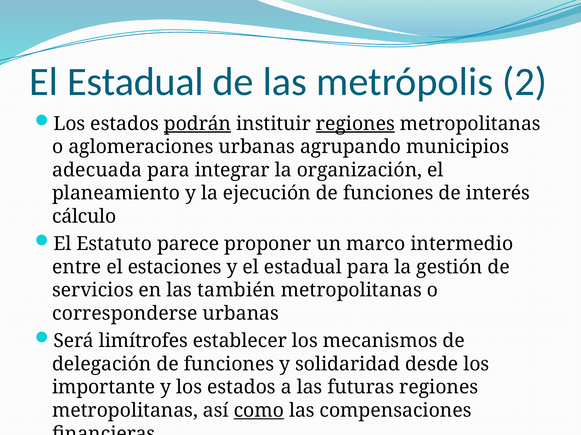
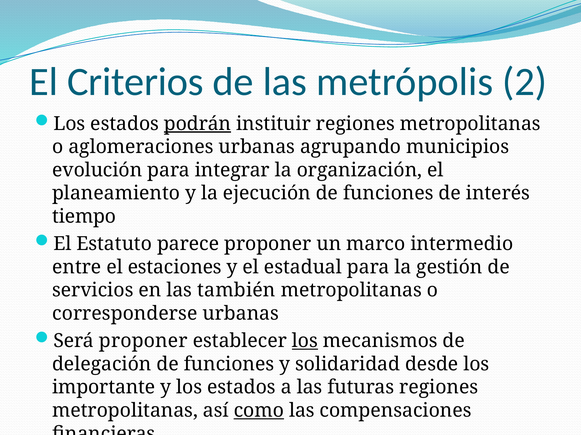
Estadual at (135, 82): Estadual -> Criterios
regiones at (355, 124) underline: present -> none
adecuada: adecuada -> evolución
cálculo: cálculo -> tiempo
Será limítrofes: limítrofes -> proponer
los at (305, 341) underline: none -> present
